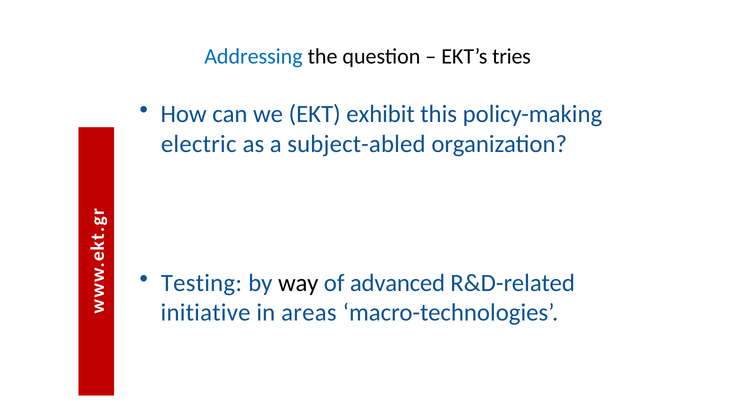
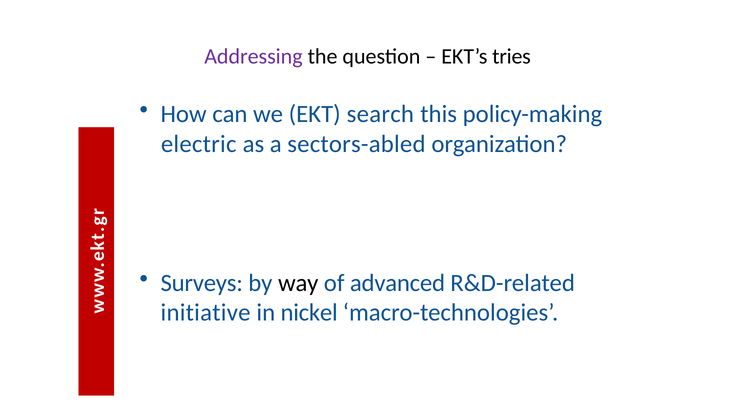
Addressing colour: blue -> purple
exhibit: exhibit -> search
subject-abled: subject-abled -> sectors-abled
Testing: Testing -> Surveys
areas: areas -> nickel
